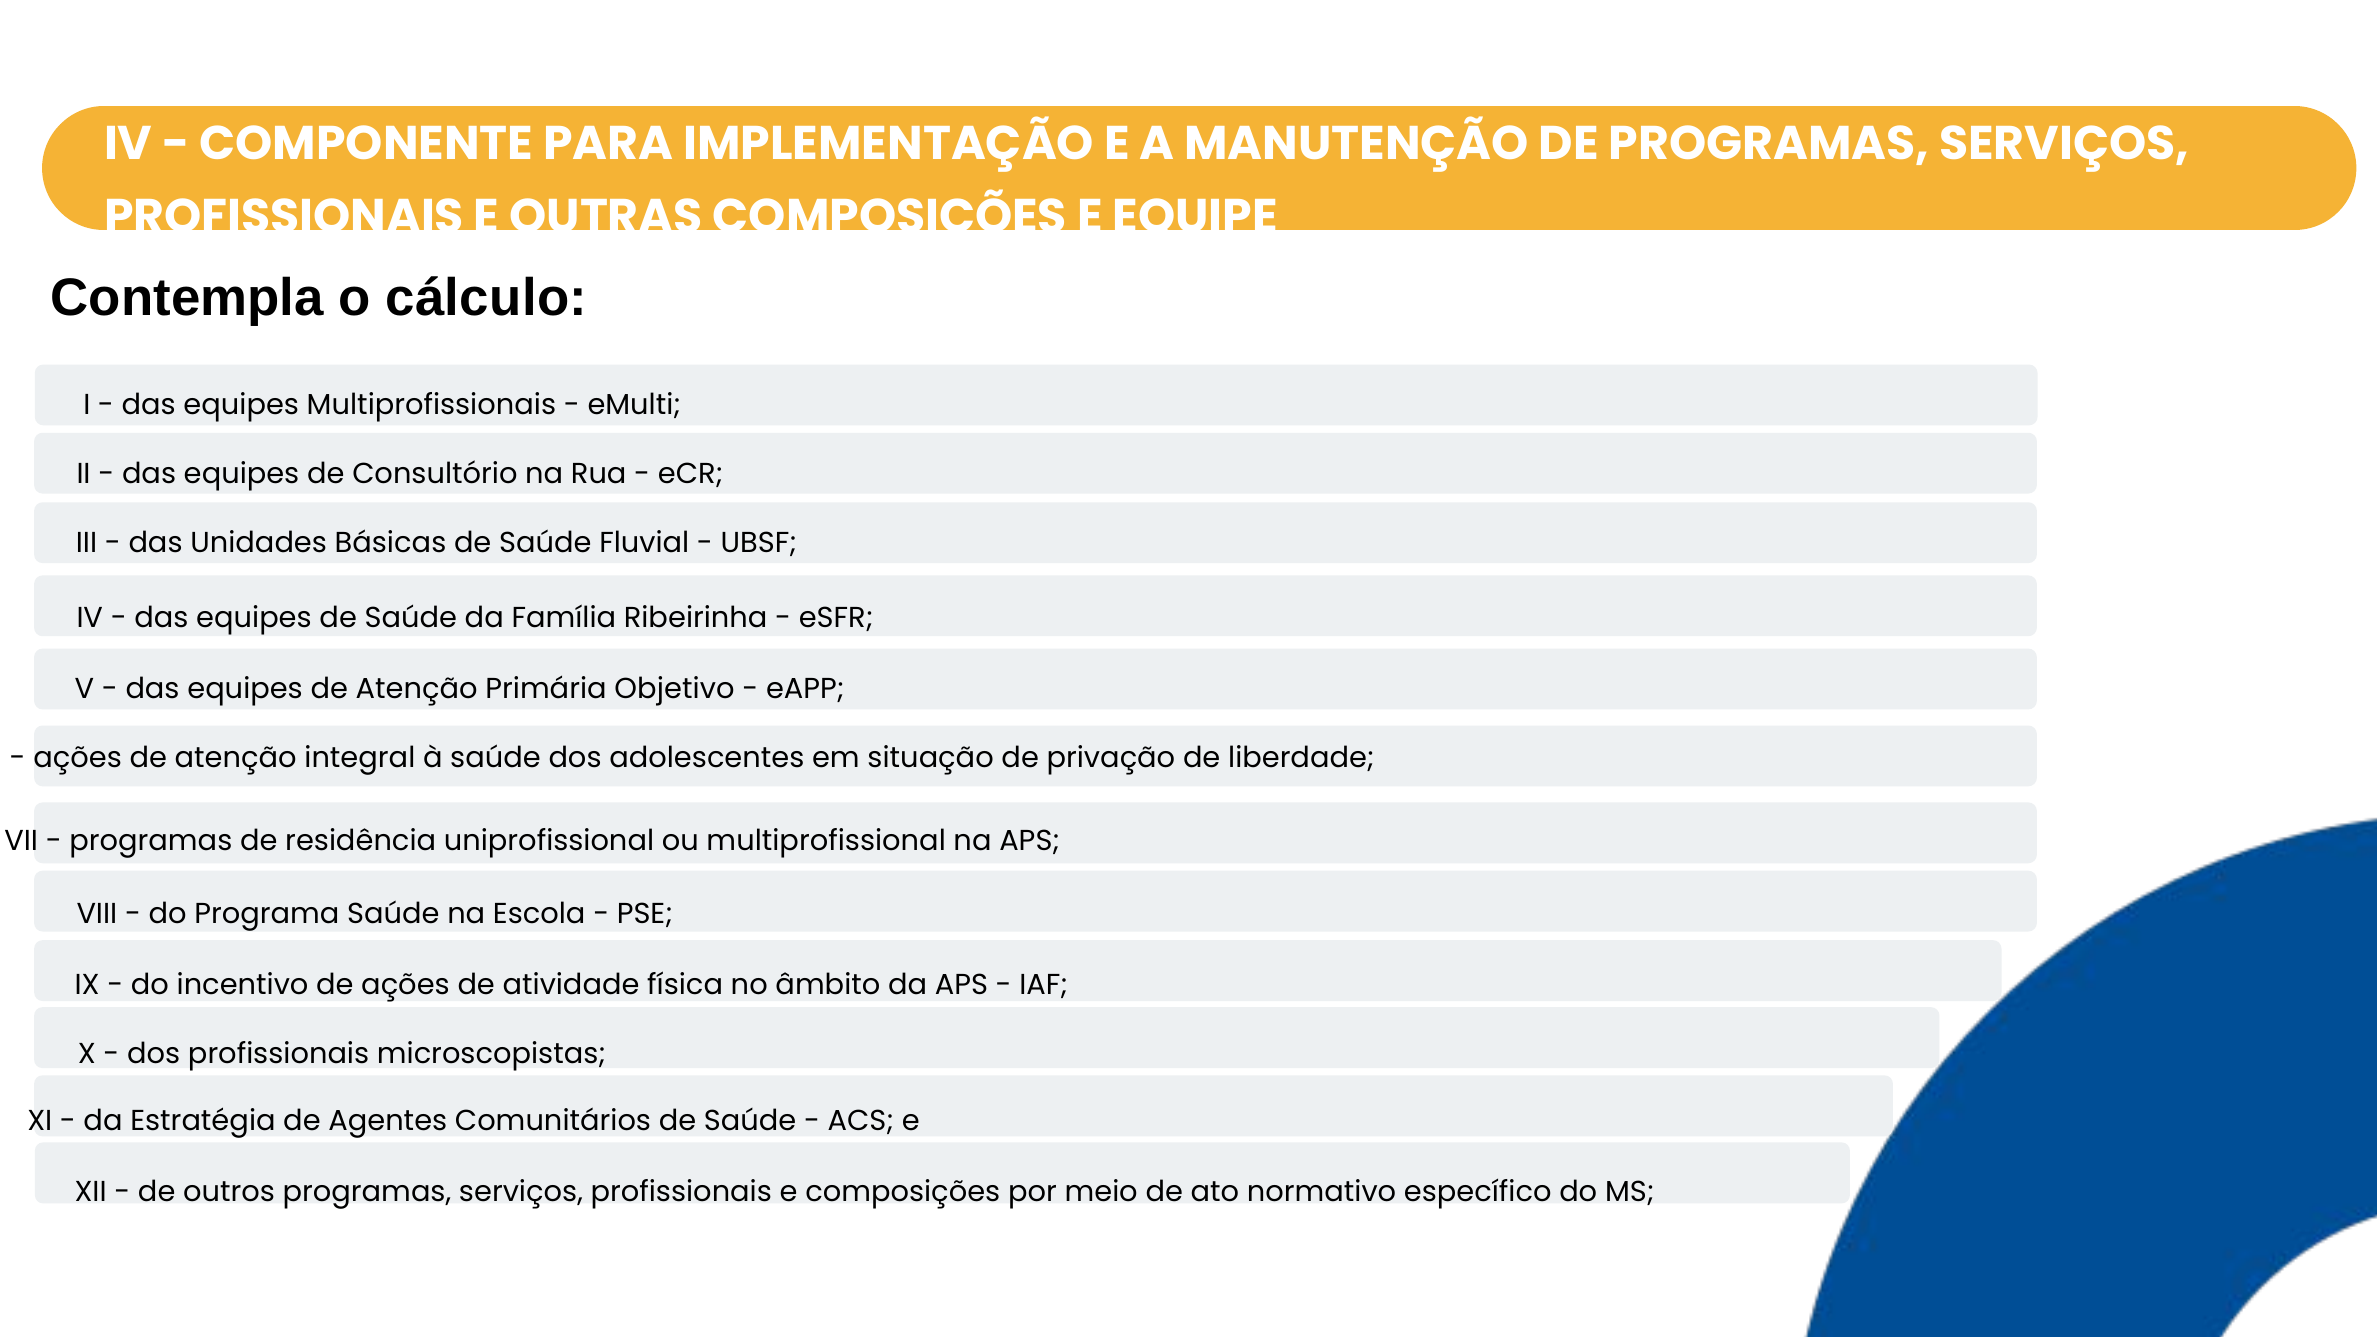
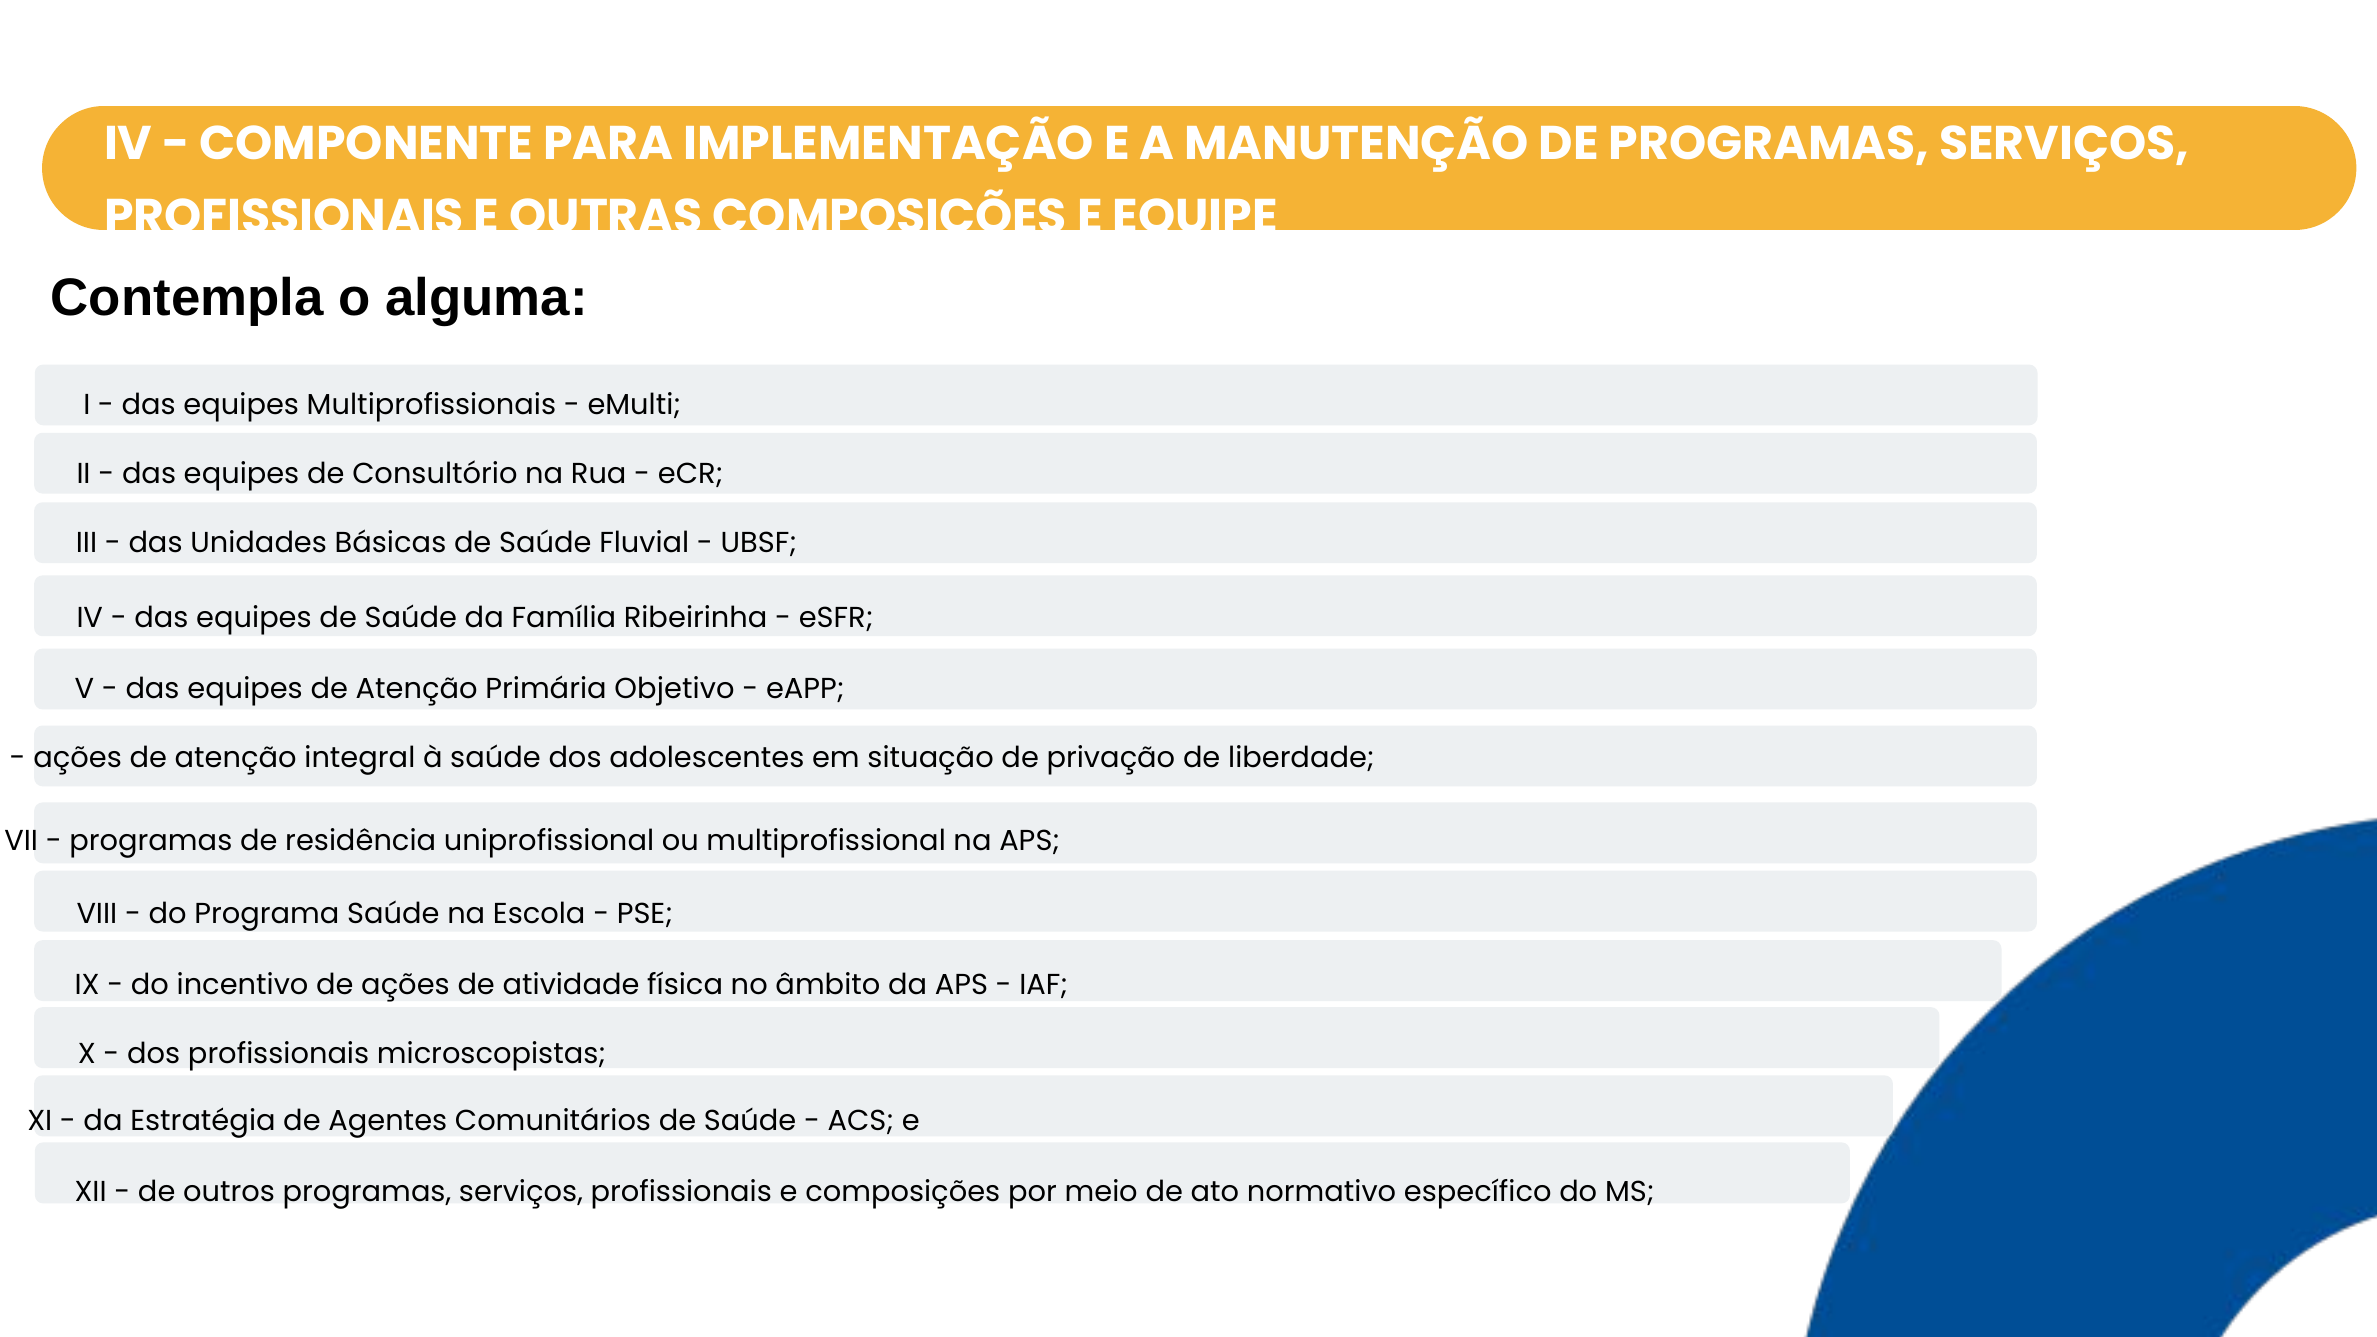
cálculo: cálculo -> alguma
